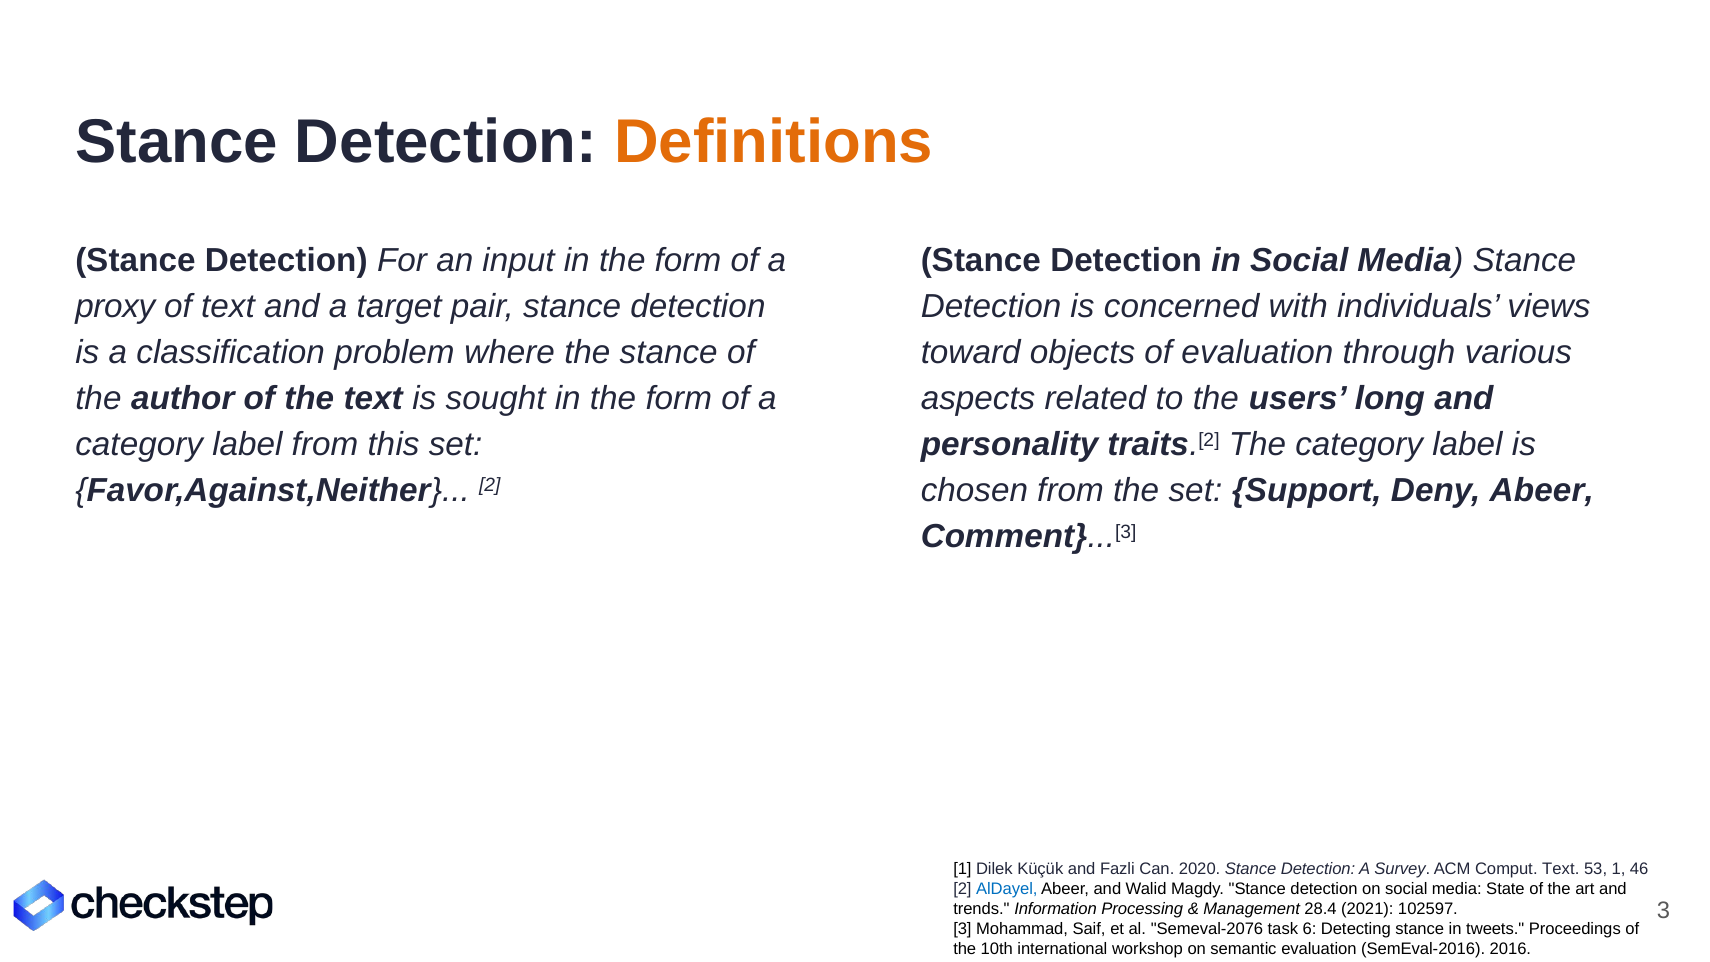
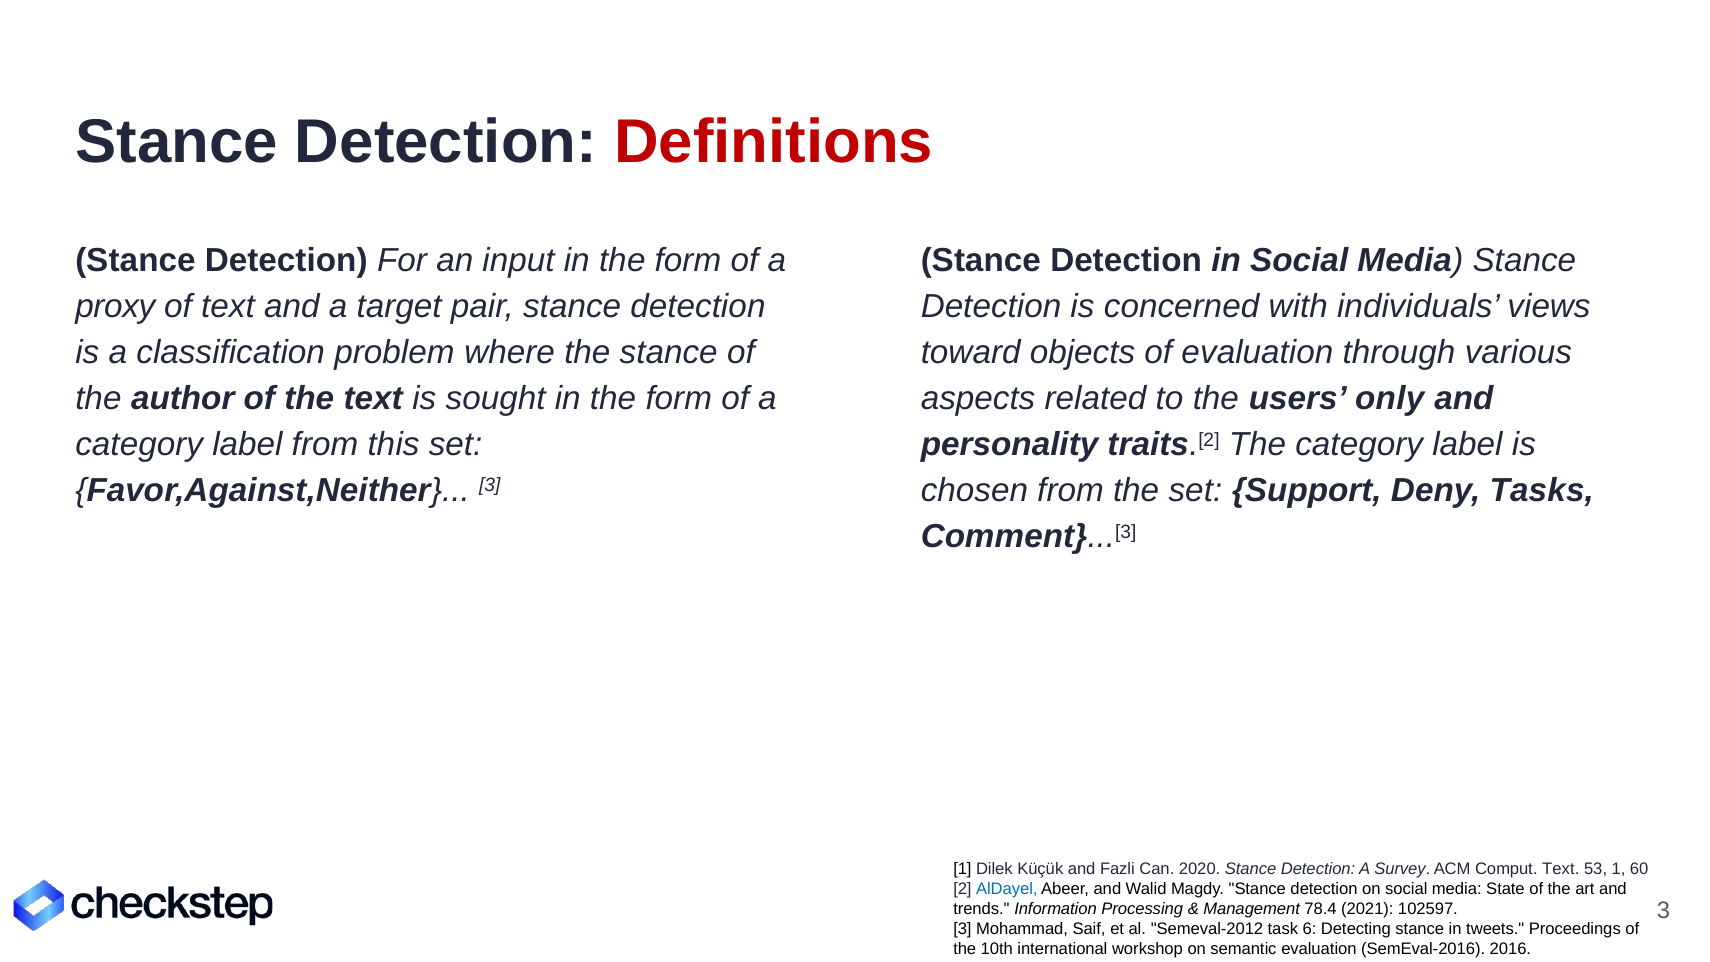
Definitions colour: orange -> red
long: long -> only
Favor,Against,Neither 2: 2 -> 3
Deny Abeer: Abeer -> Tasks
46: 46 -> 60
28.4: 28.4 -> 78.4
Semeval-2076: Semeval-2076 -> Semeval-2012
